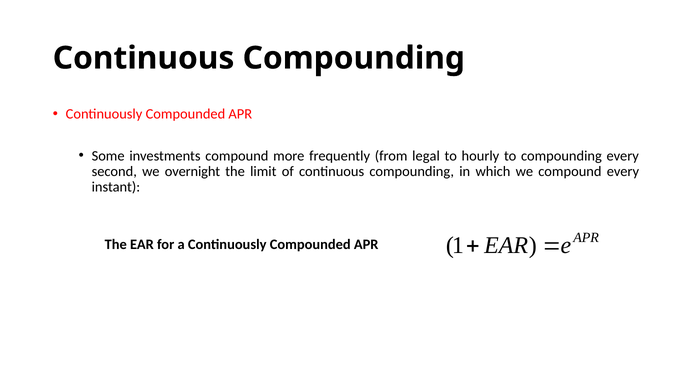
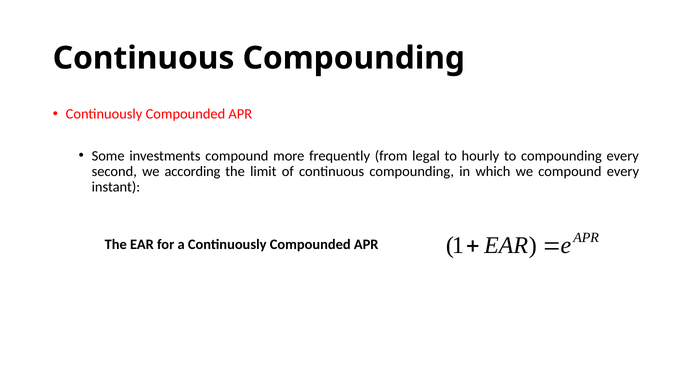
overnight: overnight -> according
